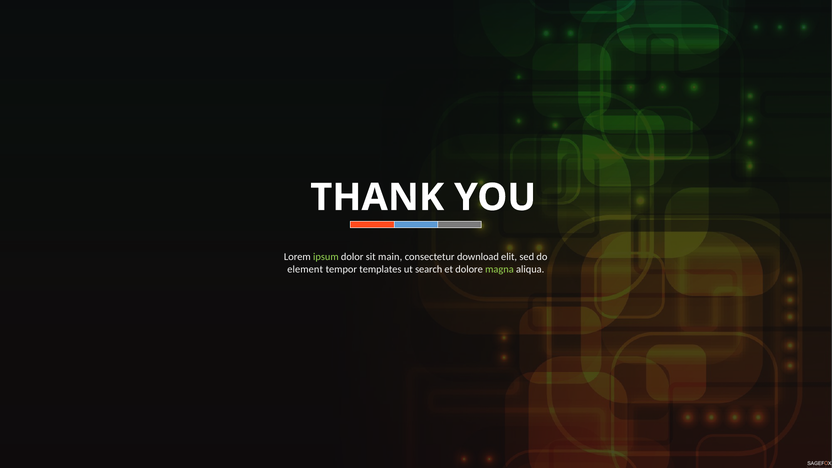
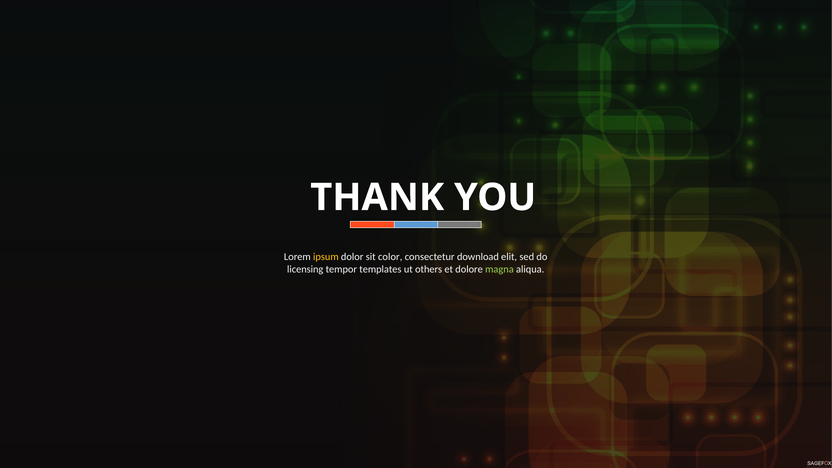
ipsum colour: light green -> yellow
main: main -> color
element: element -> licensing
search: search -> others
